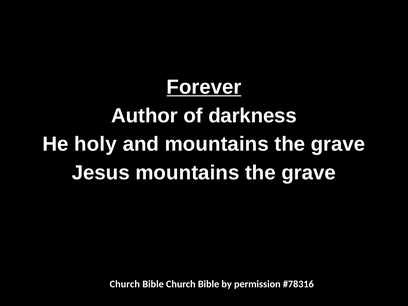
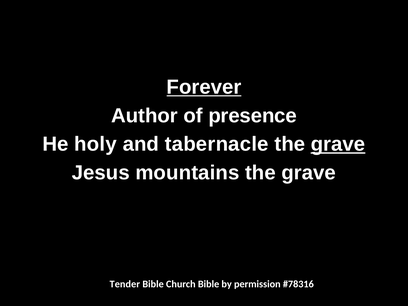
darkness: darkness -> presence
and mountains: mountains -> tabernacle
grave at (338, 144) underline: none -> present
Church at (125, 284): Church -> Tender
